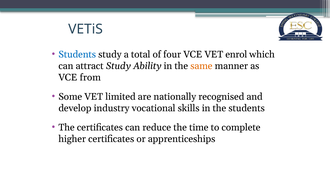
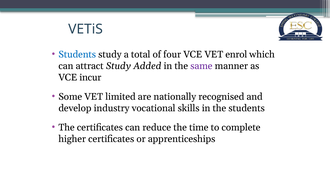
Ability: Ability -> Added
same colour: orange -> purple
from: from -> incur
